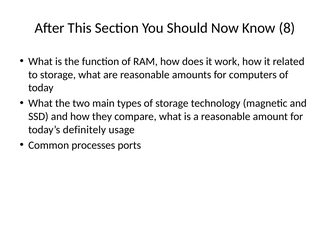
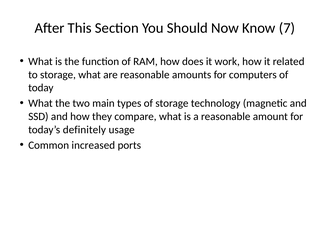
8: 8 -> 7
processes: processes -> increased
